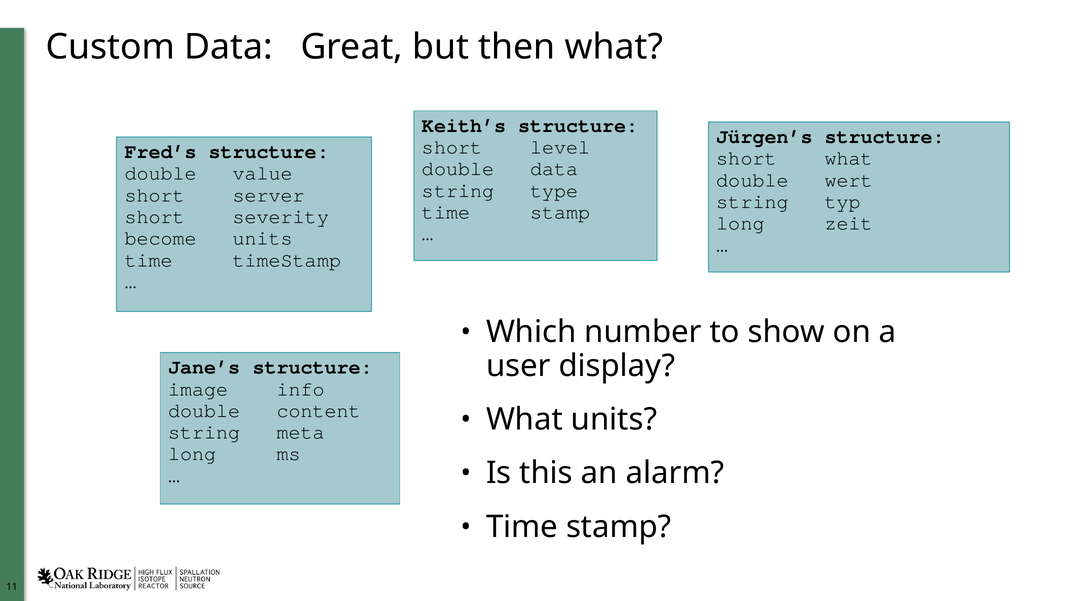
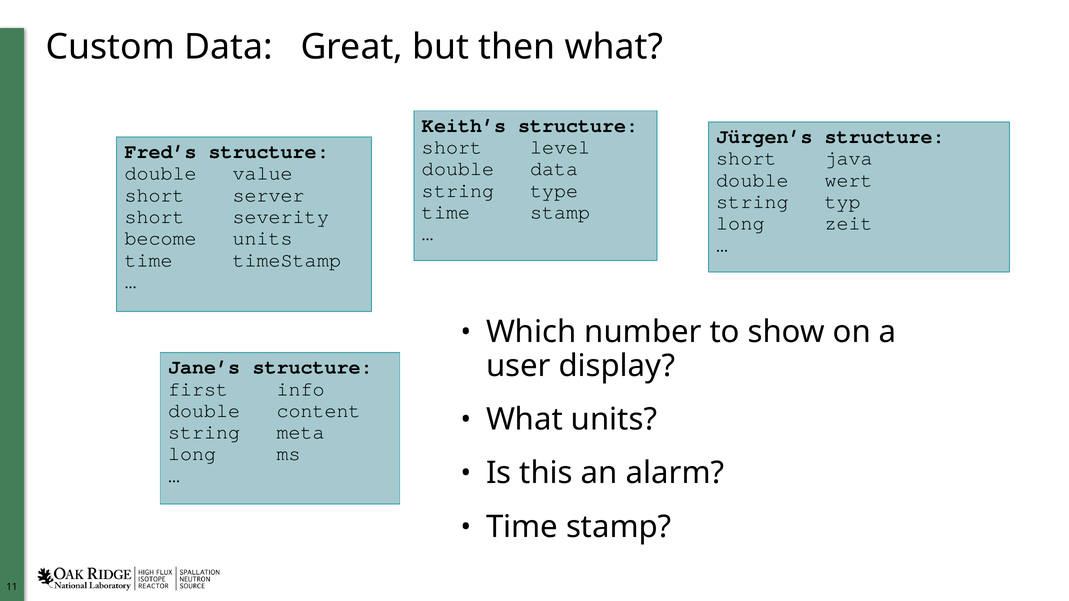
short what: what -> java
image: image -> first
